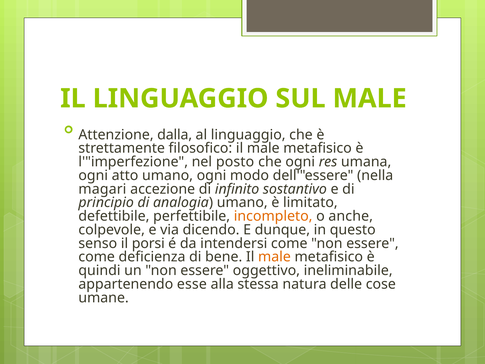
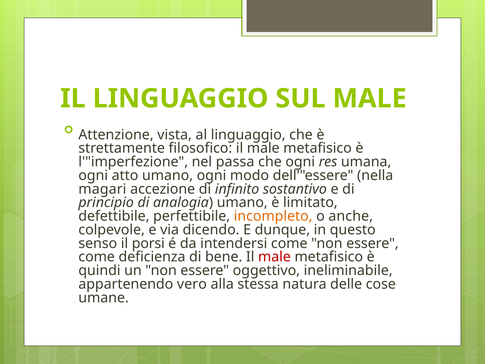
dalla: dalla -> vista
posto: posto -> passa
male at (274, 257) colour: orange -> red
esse: esse -> vero
